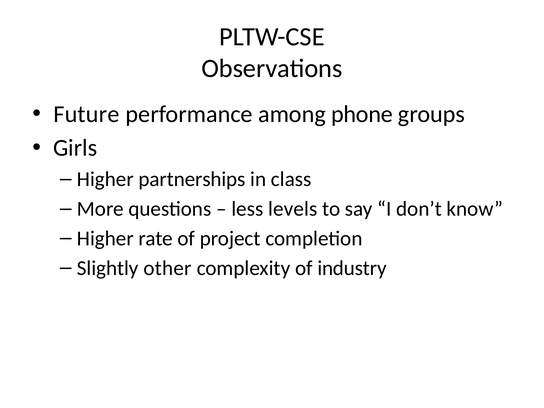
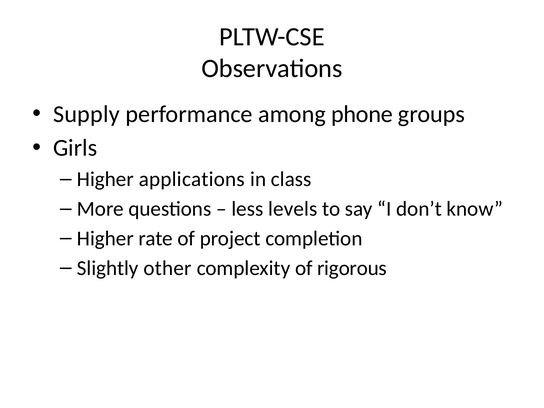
Future: Future -> Supply
partnerships: partnerships -> applications
industry: industry -> rigorous
